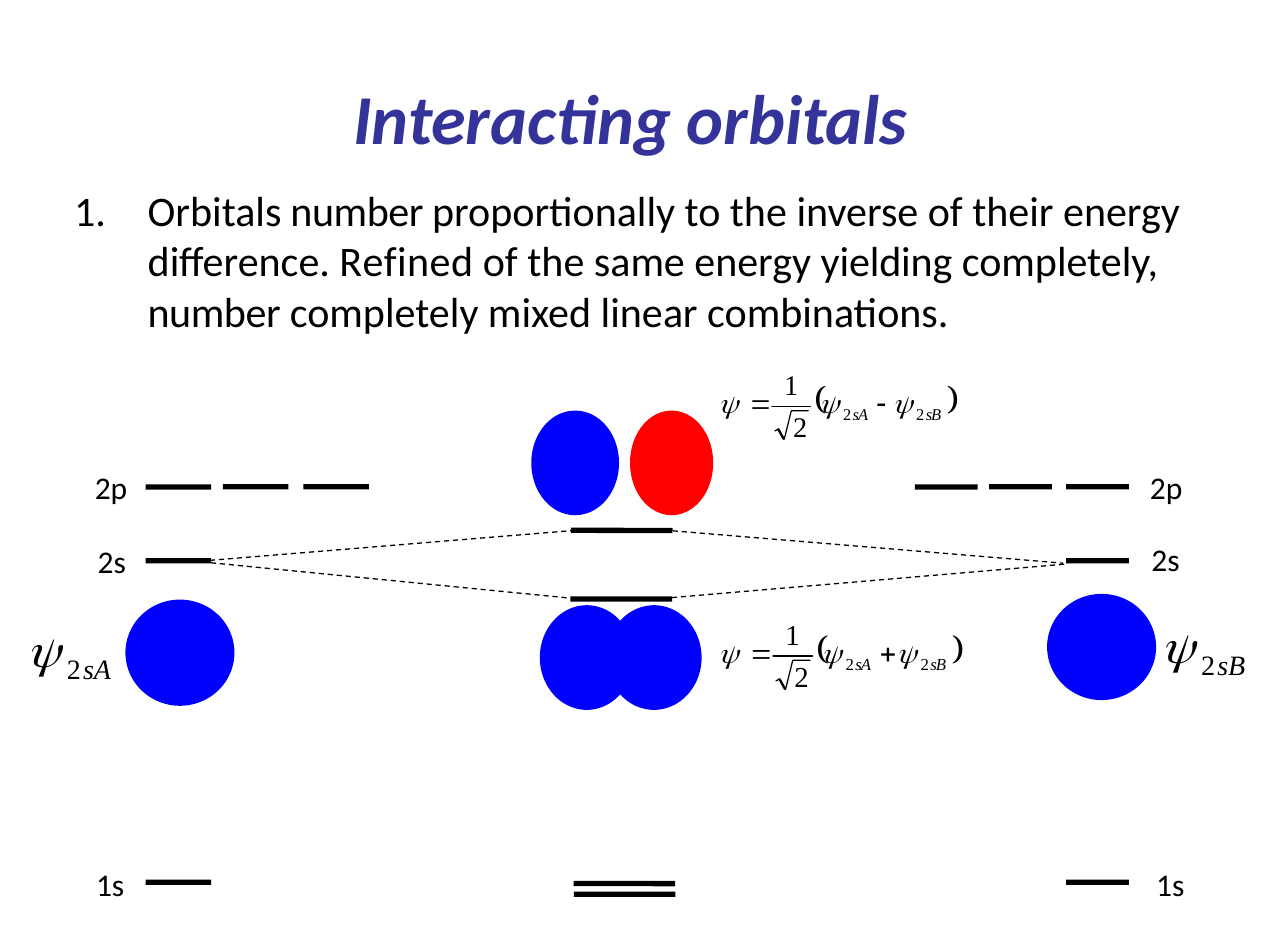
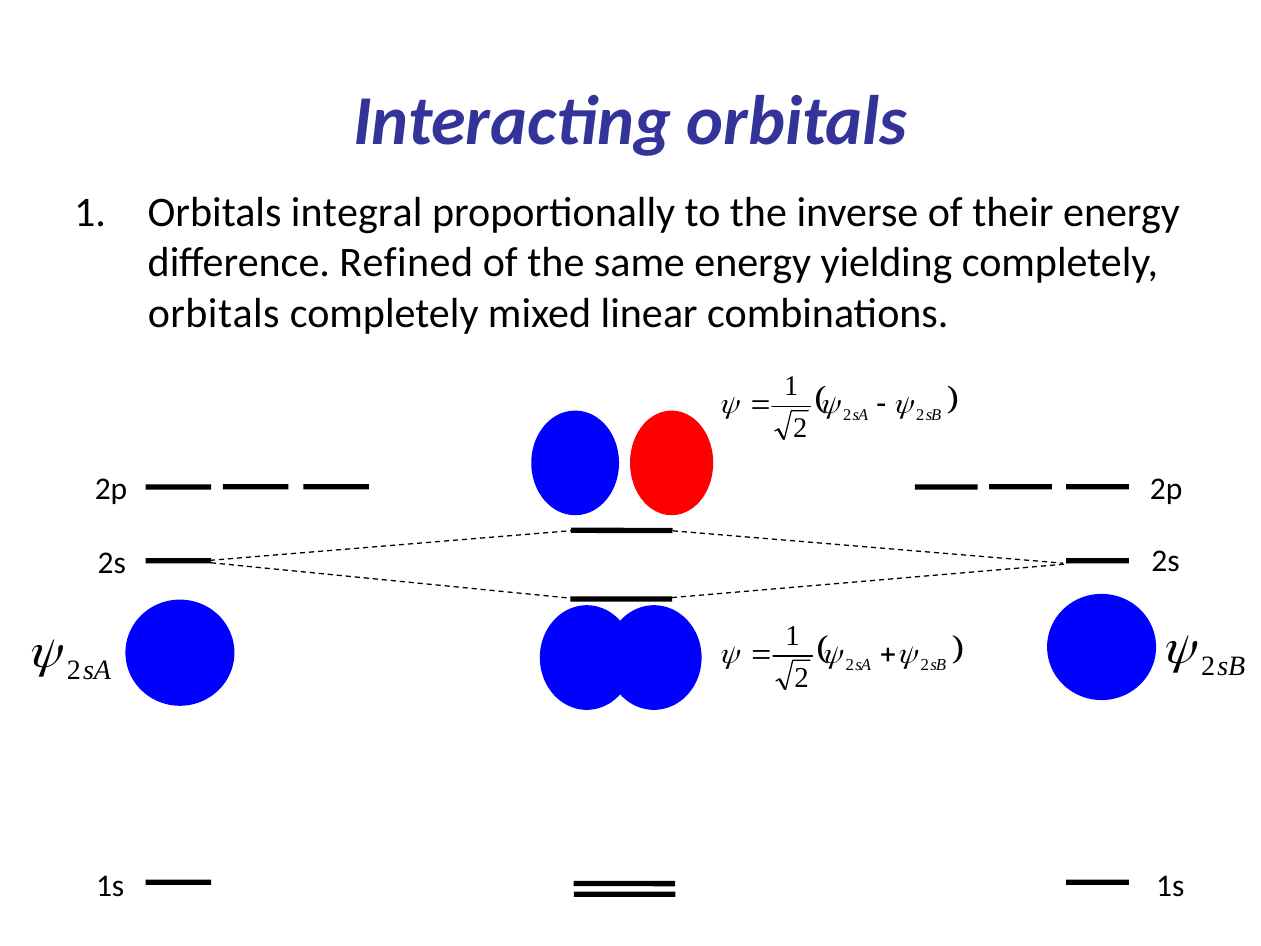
Orbitals number: number -> integral
number at (214, 313): number -> orbitals
